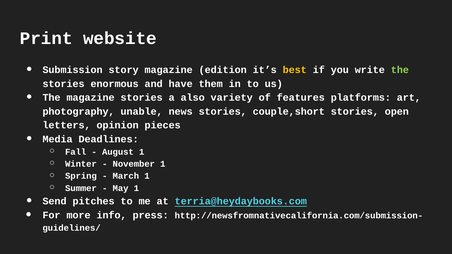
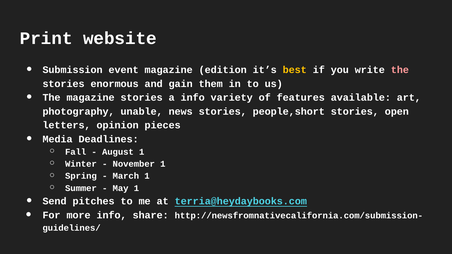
story: story -> event
the at (400, 70) colour: light green -> pink
have: have -> gain
a also: also -> info
platforms: platforms -> available
couple,short: couple,short -> people,short
press: press -> share
